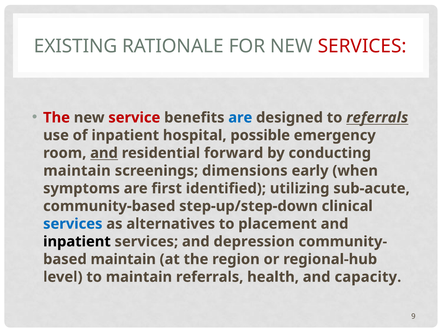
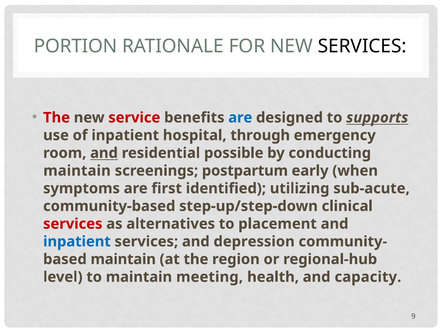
EXISTING: EXISTING -> PORTION
SERVICES at (362, 46) colour: red -> black
to referrals: referrals -> supports
possible: possible -> through
forward: forward -> possible
dimensions: dimensions -> postpartum
services at (73, 223) colour: blue -> red
inpatient at (77, 241) colour: black -> blue
maintain referrals: referrals -> meeting
